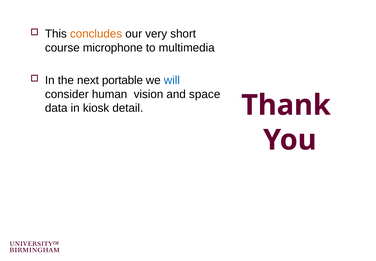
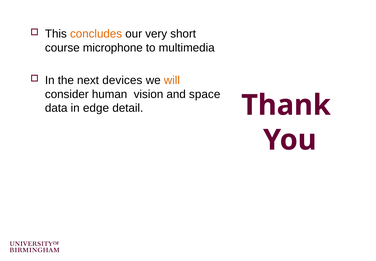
portable: portable -> devices
will colour: blue -> orange
kiosk: kiosk -> edge
